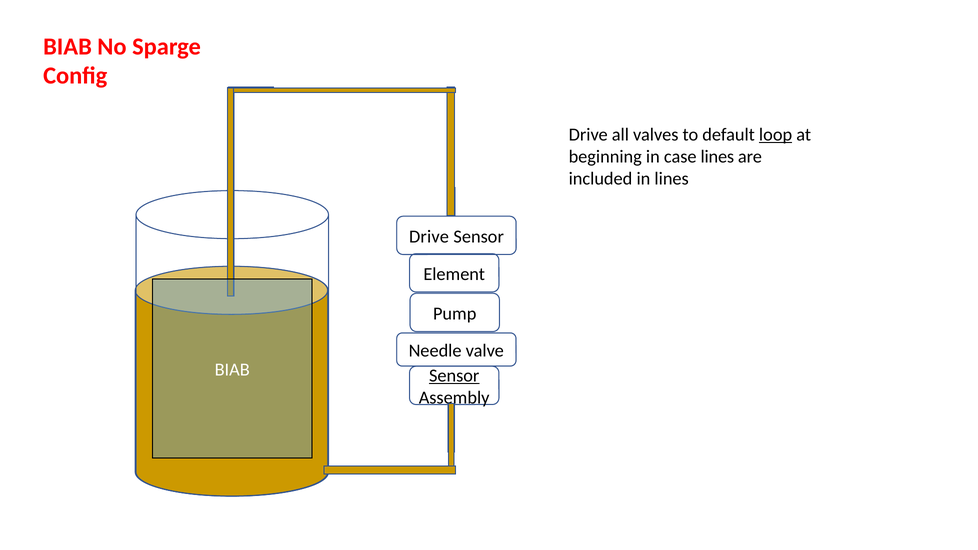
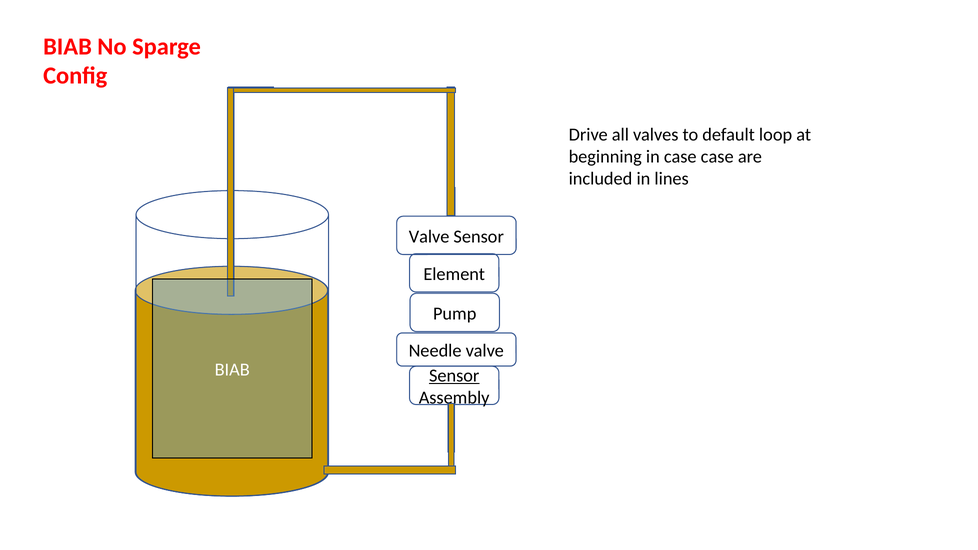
loop underline: present -> none
case lines: lines -> case
Drive at (429, 237): Drive -> Valve
